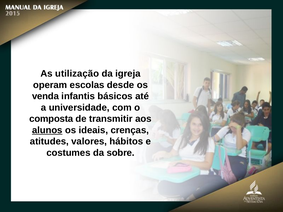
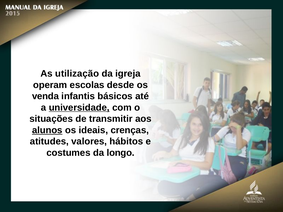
universidade underline: none -> present
composta: composta -> situações
sobre: sobre -> longo
